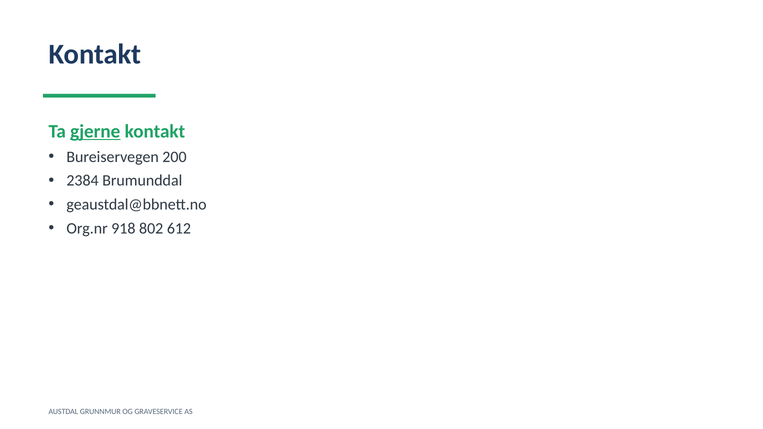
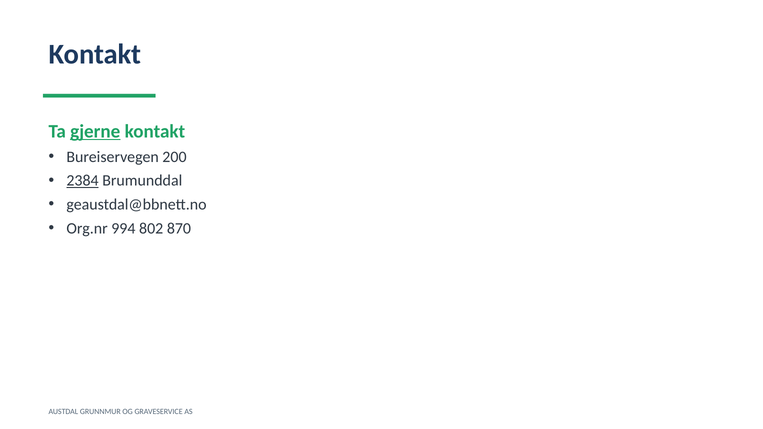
2384 underline: none -> present
918: 918 -> 994
612: 612 -> 870
